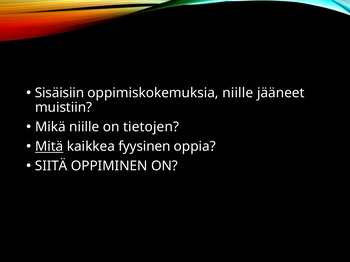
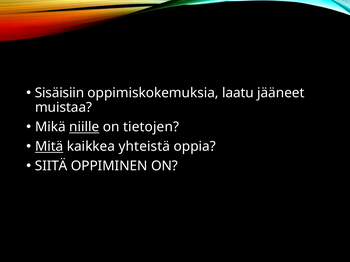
oppimiskokemuksia niille: niille -> laatu
muistiin: muistiin -> muistaa
niille at (84, 127) underline: none -> present
fyysinen: fyysinen -> yhteistä
